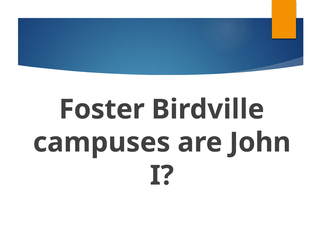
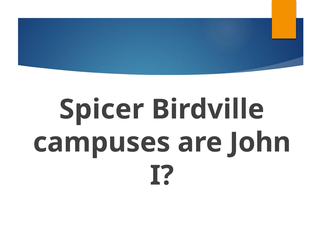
Foster: Foster -> Spicer
